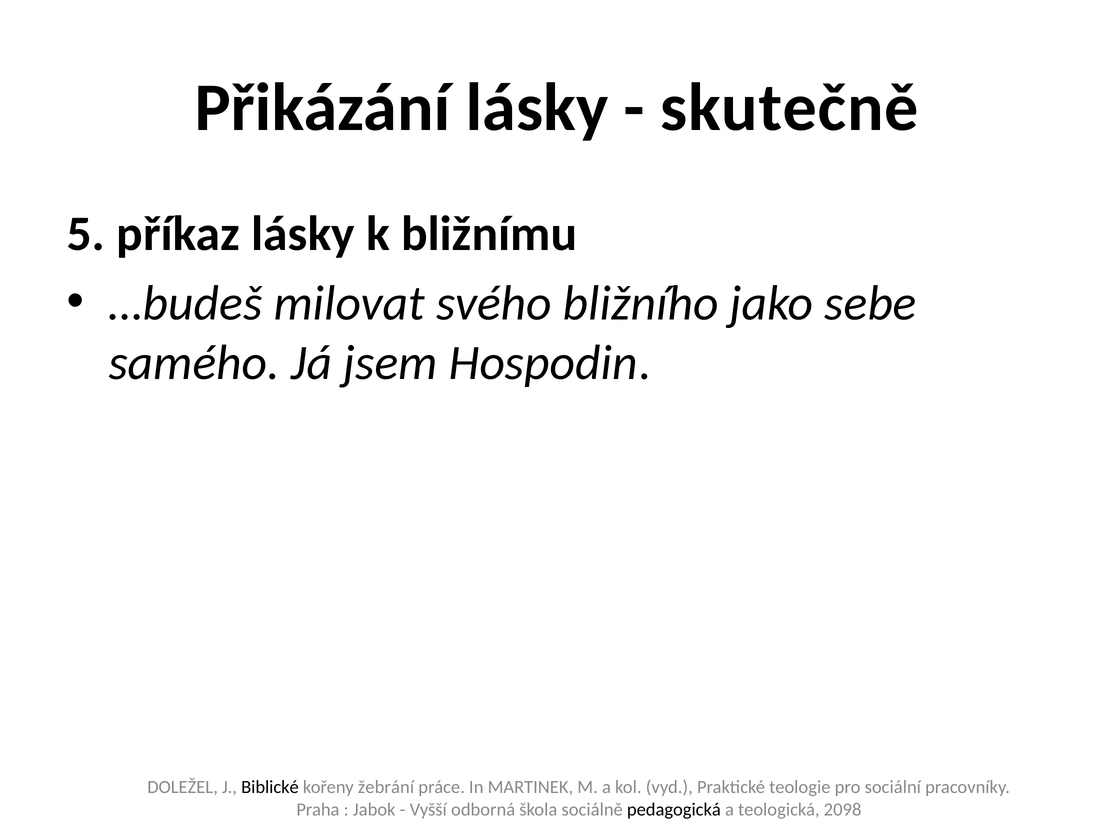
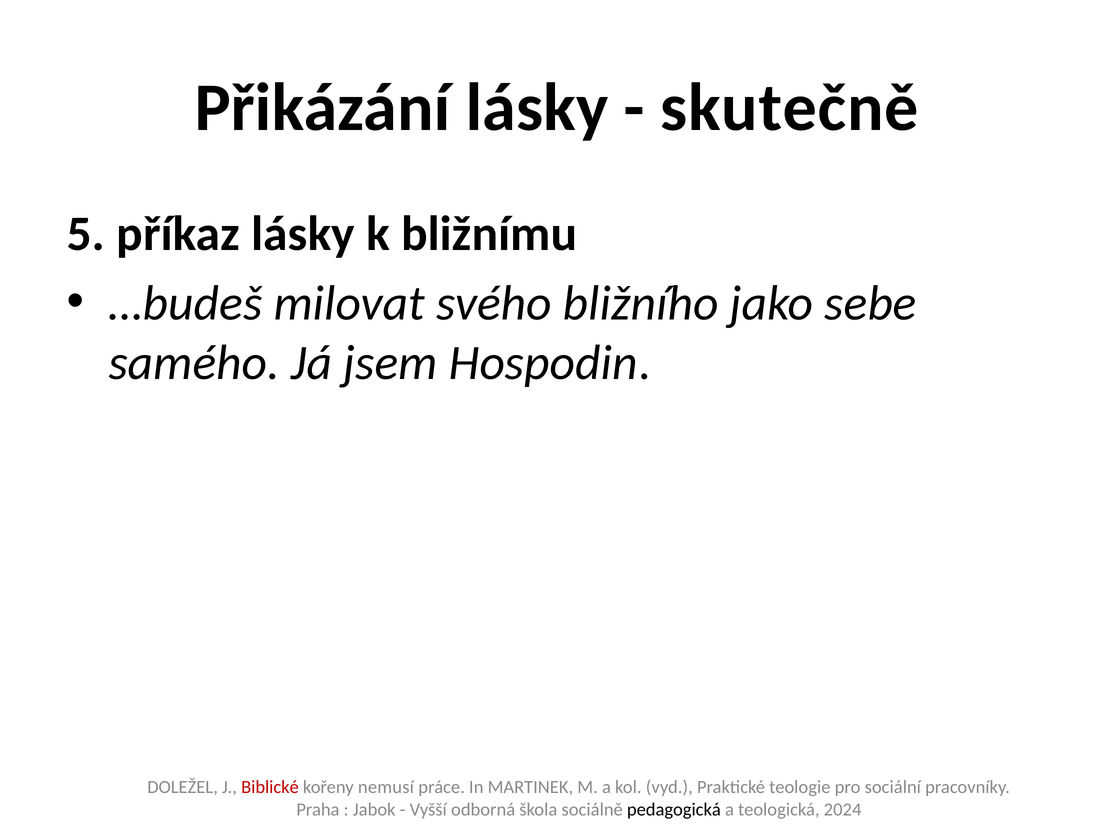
Biblické colour: black -> red
žebrání: žebrání -> nemusí
2098: 2098 -> 2024
